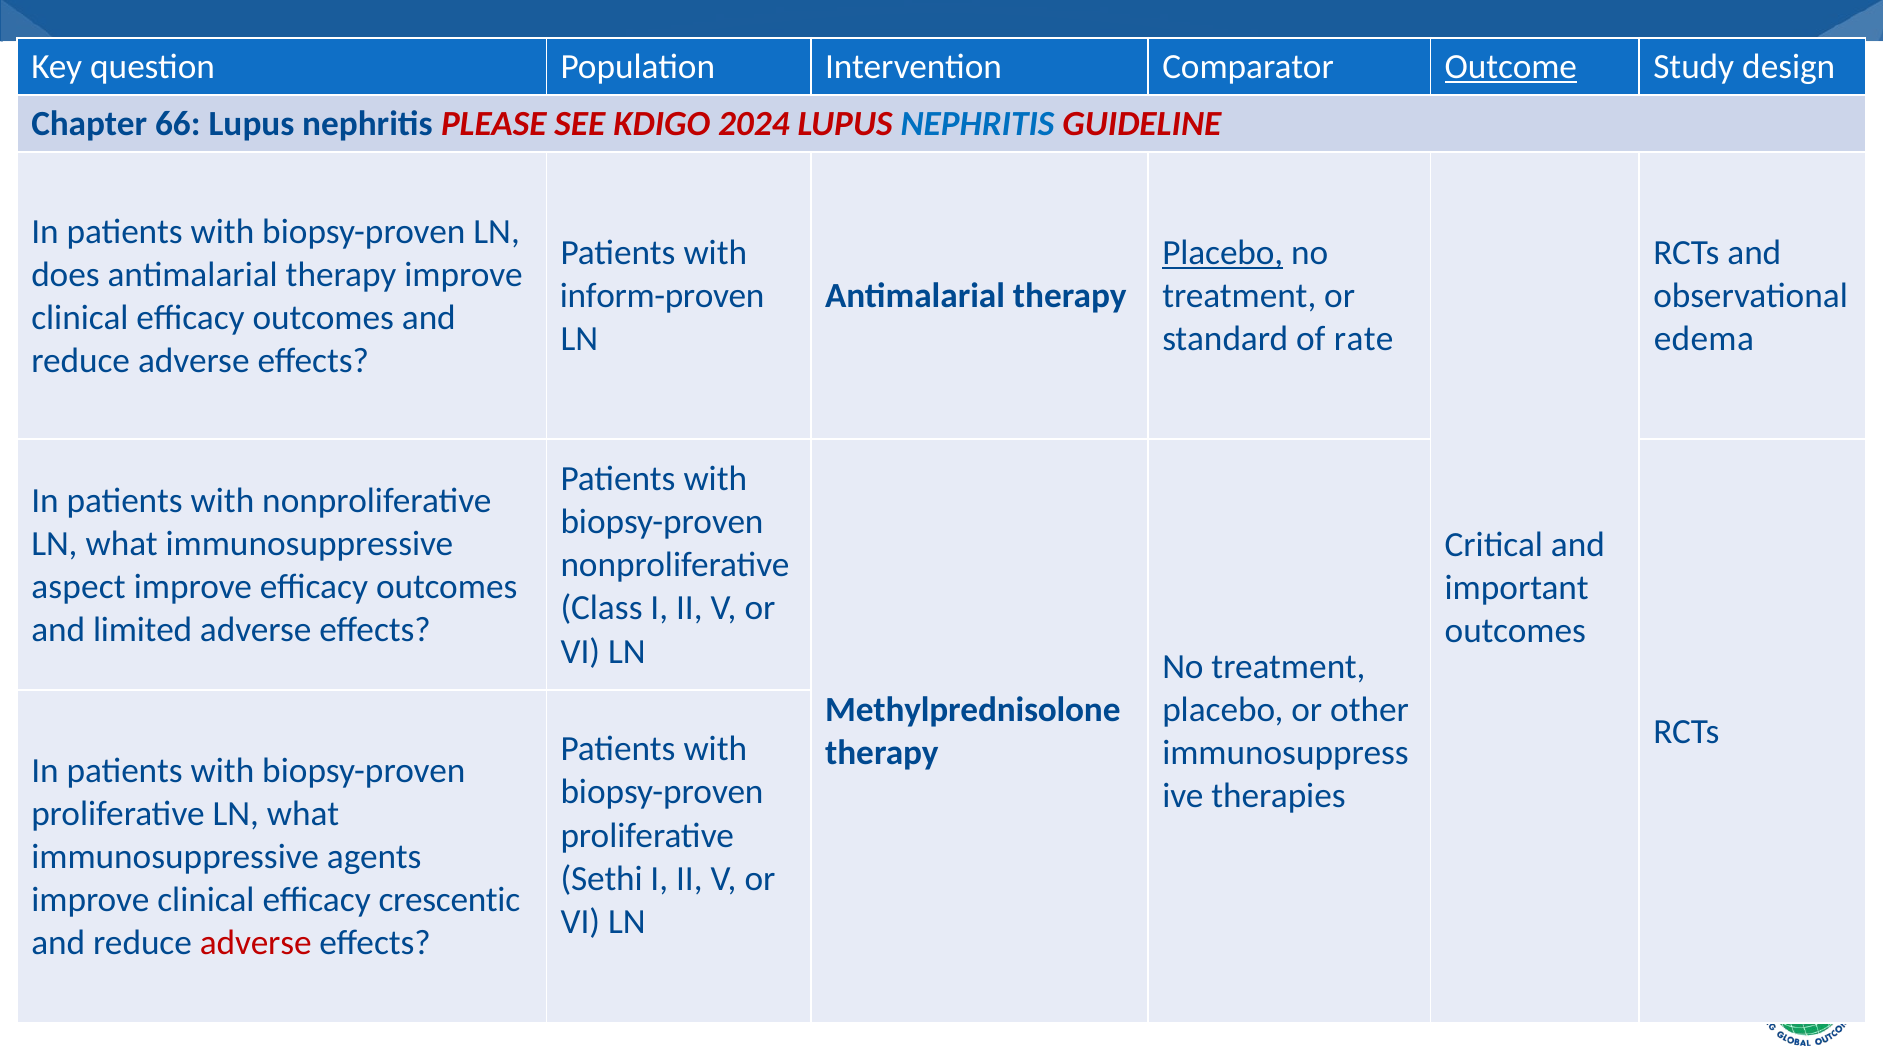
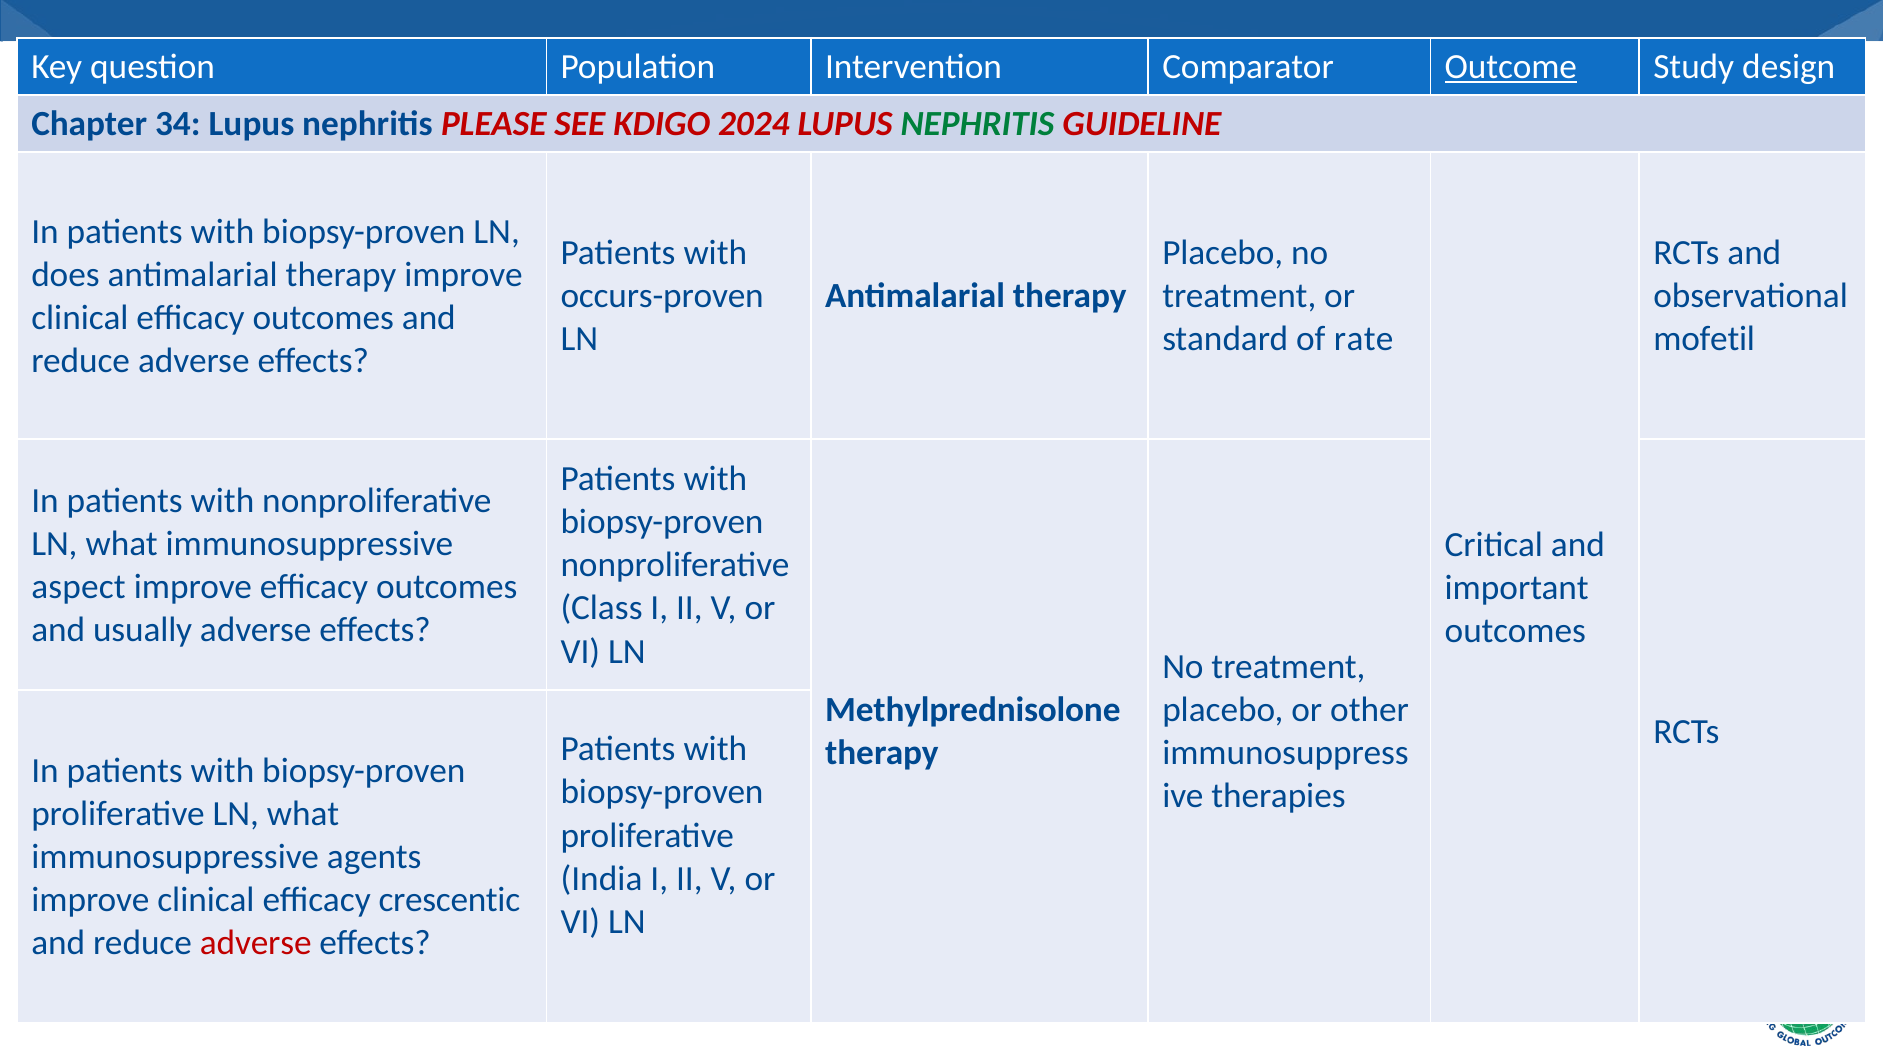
66: 66 -> 34
NEPHRITIS at (977, 124) colour: blue -> green
Placebo at (1223, 253) underline: present -> none
inform-proven: inform-proven -> occurs-proven
edema: edema -> mofetil
limited: limited -> usually
Sethi: Sethi -> India
